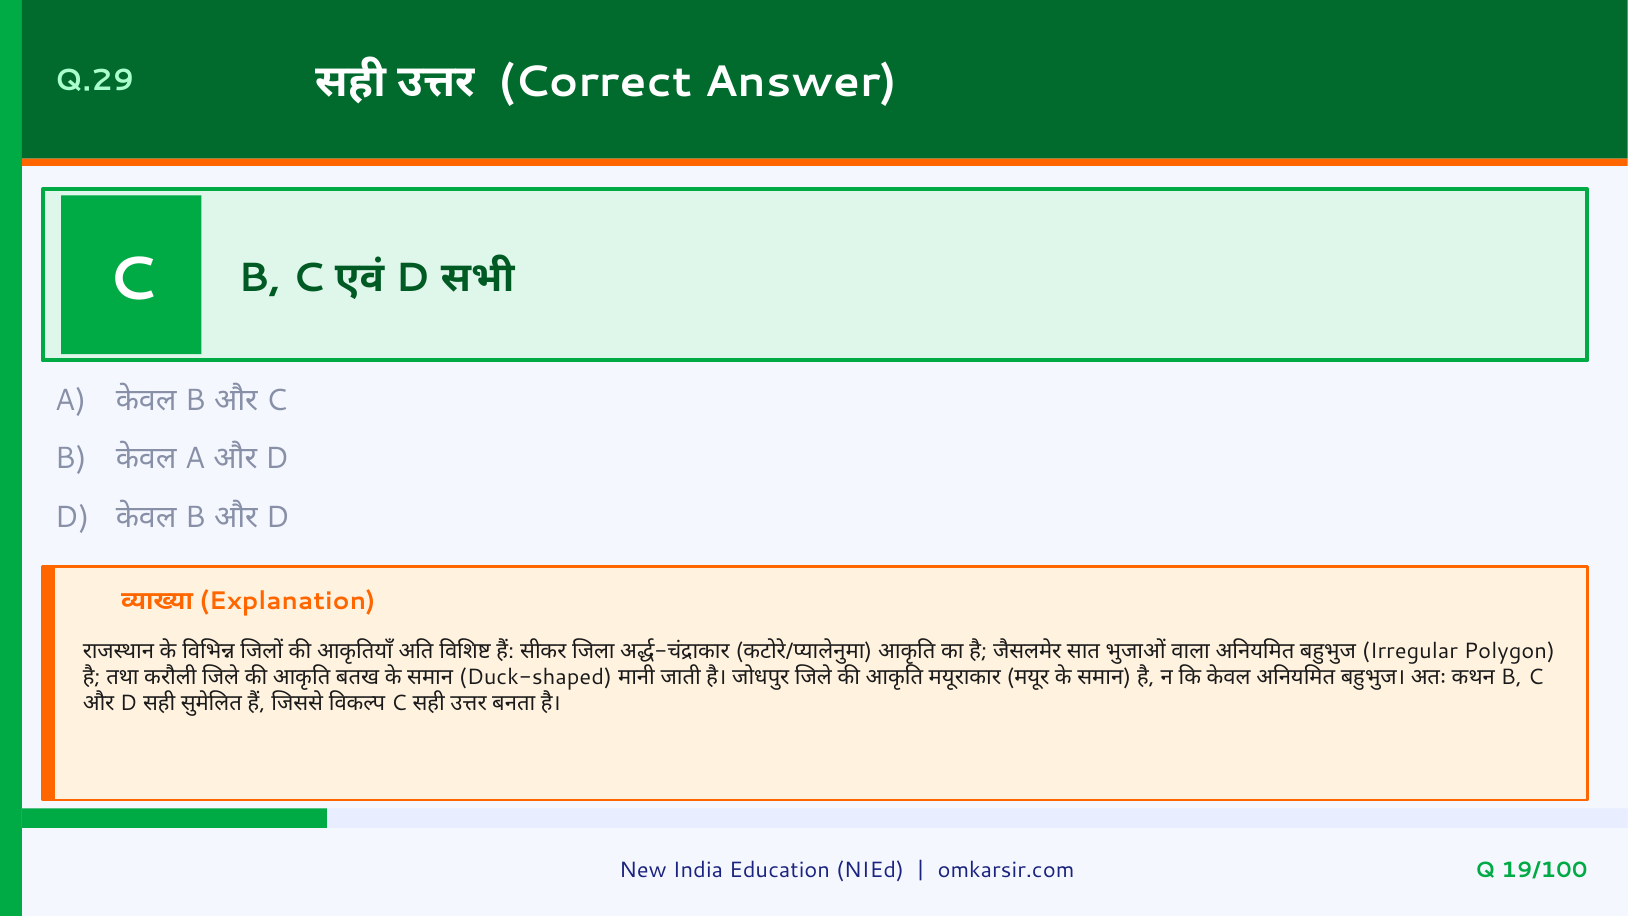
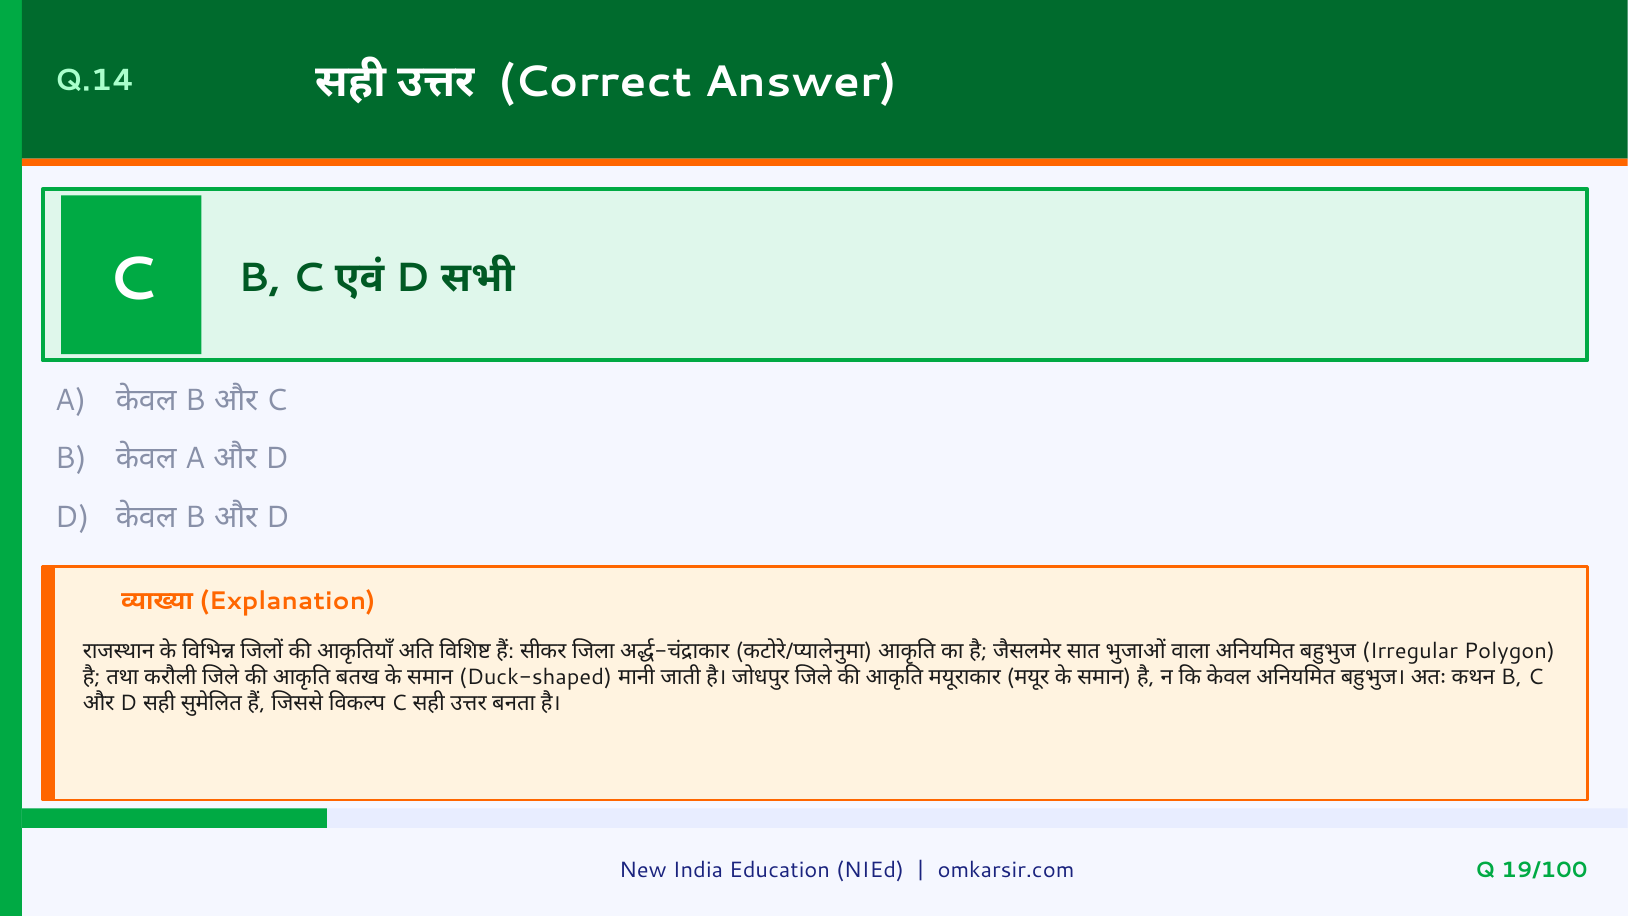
Q.29: Q.29 -> Q.14
